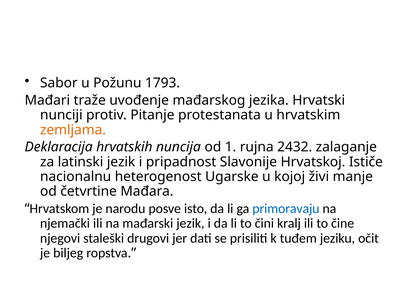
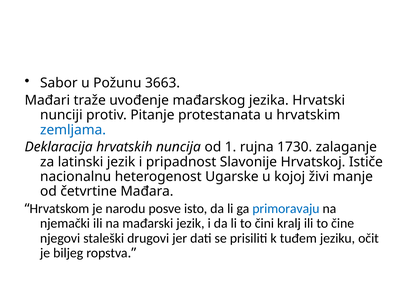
1793: 1793 -> 3663
zemljama colour: orange -> blue
2432: 2432 -> 1730
